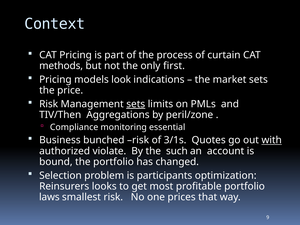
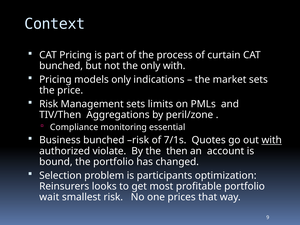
methods at (61, 66): methods -> bunched
only first: first -> with
models look: look -> only
sets at (136, 104) underline: present -> none
3/1s: 3/1s -> 7/1s
such: such -> then
laws: laws -> wait
